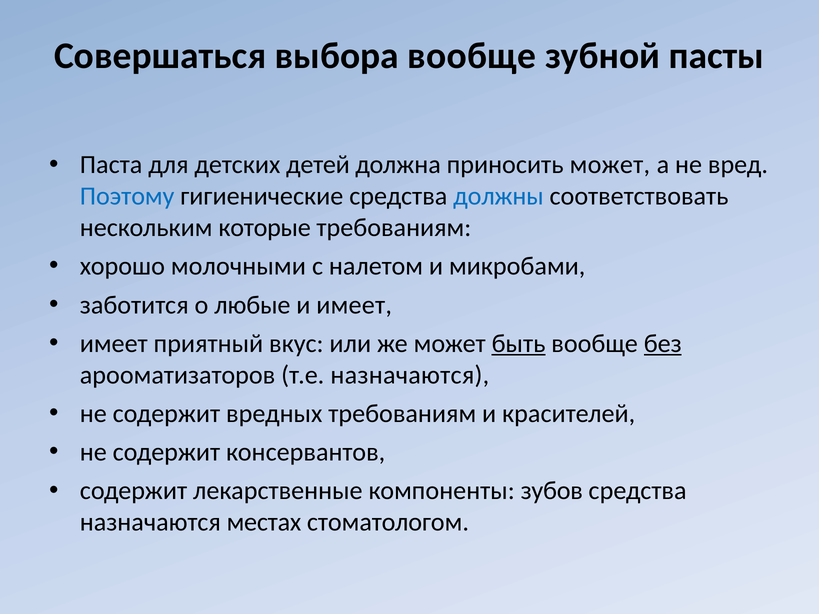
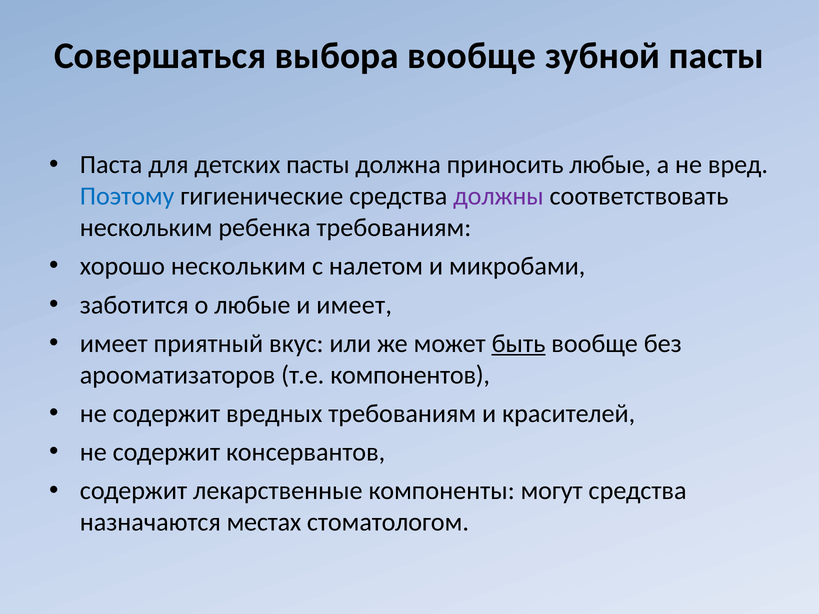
детских детей: детей -> пасты
приносить может: может -> любые
должны colour: blue -> purple
которые: которые -> ребенка
хорошо молочными: молочными -> нескольким
без underline: present -> none
т.е назначаются: назначаются -> компонентов
зубов: зубов -> могут
